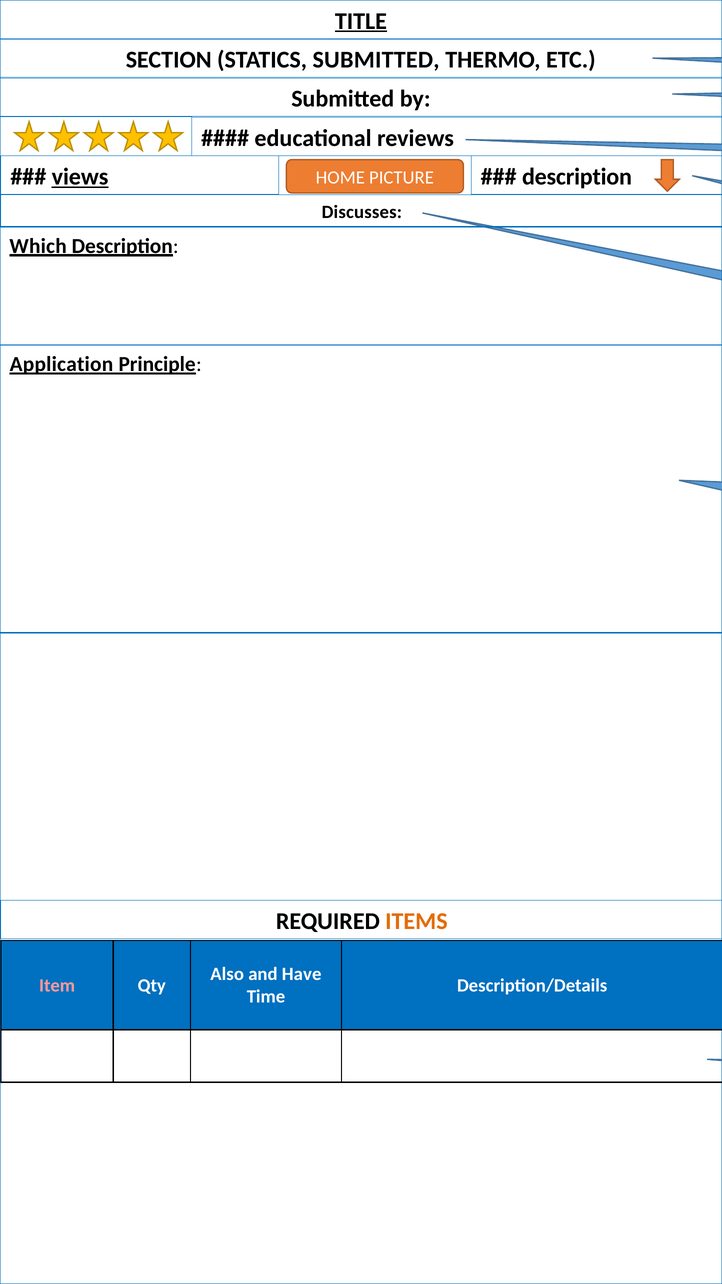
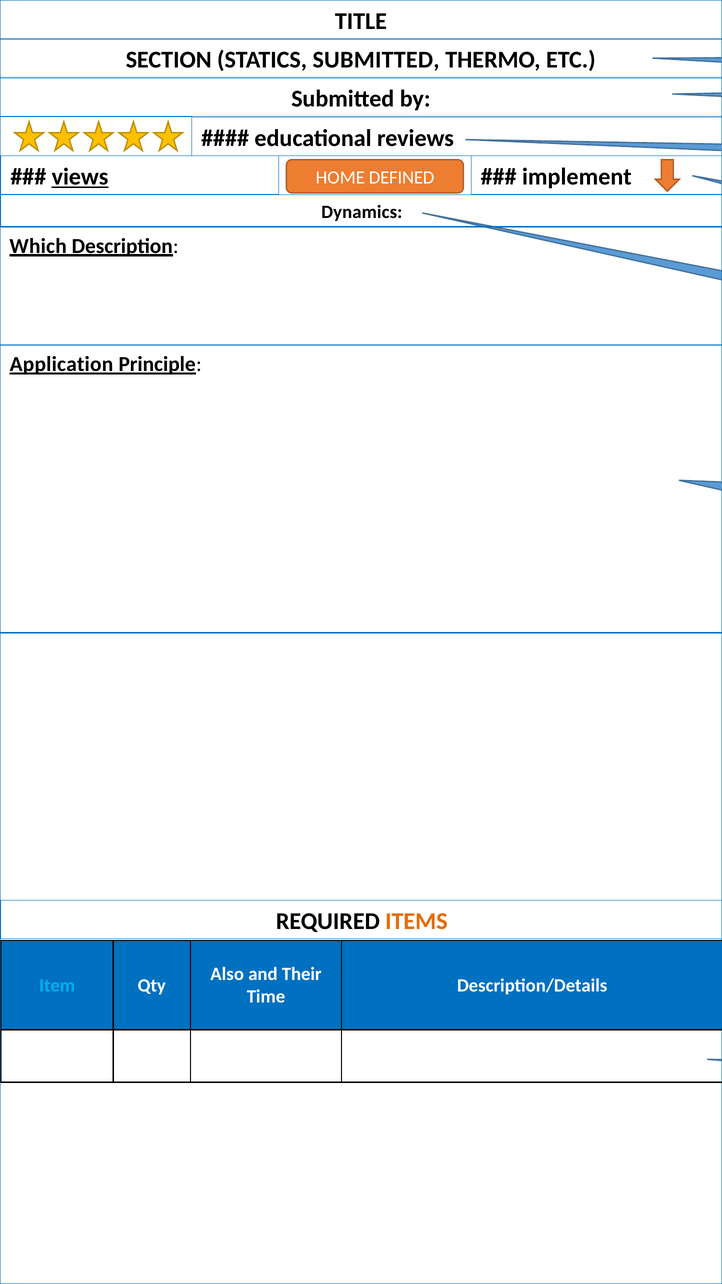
TITLE underline: present -> none
description at (577, 177): description -> implement
HOME PICTURE: PICTURE -> DEFINED
Discusses: Discusses -> Dynamics
and Have: Have -> Their
Item colour: pink -> light blue
